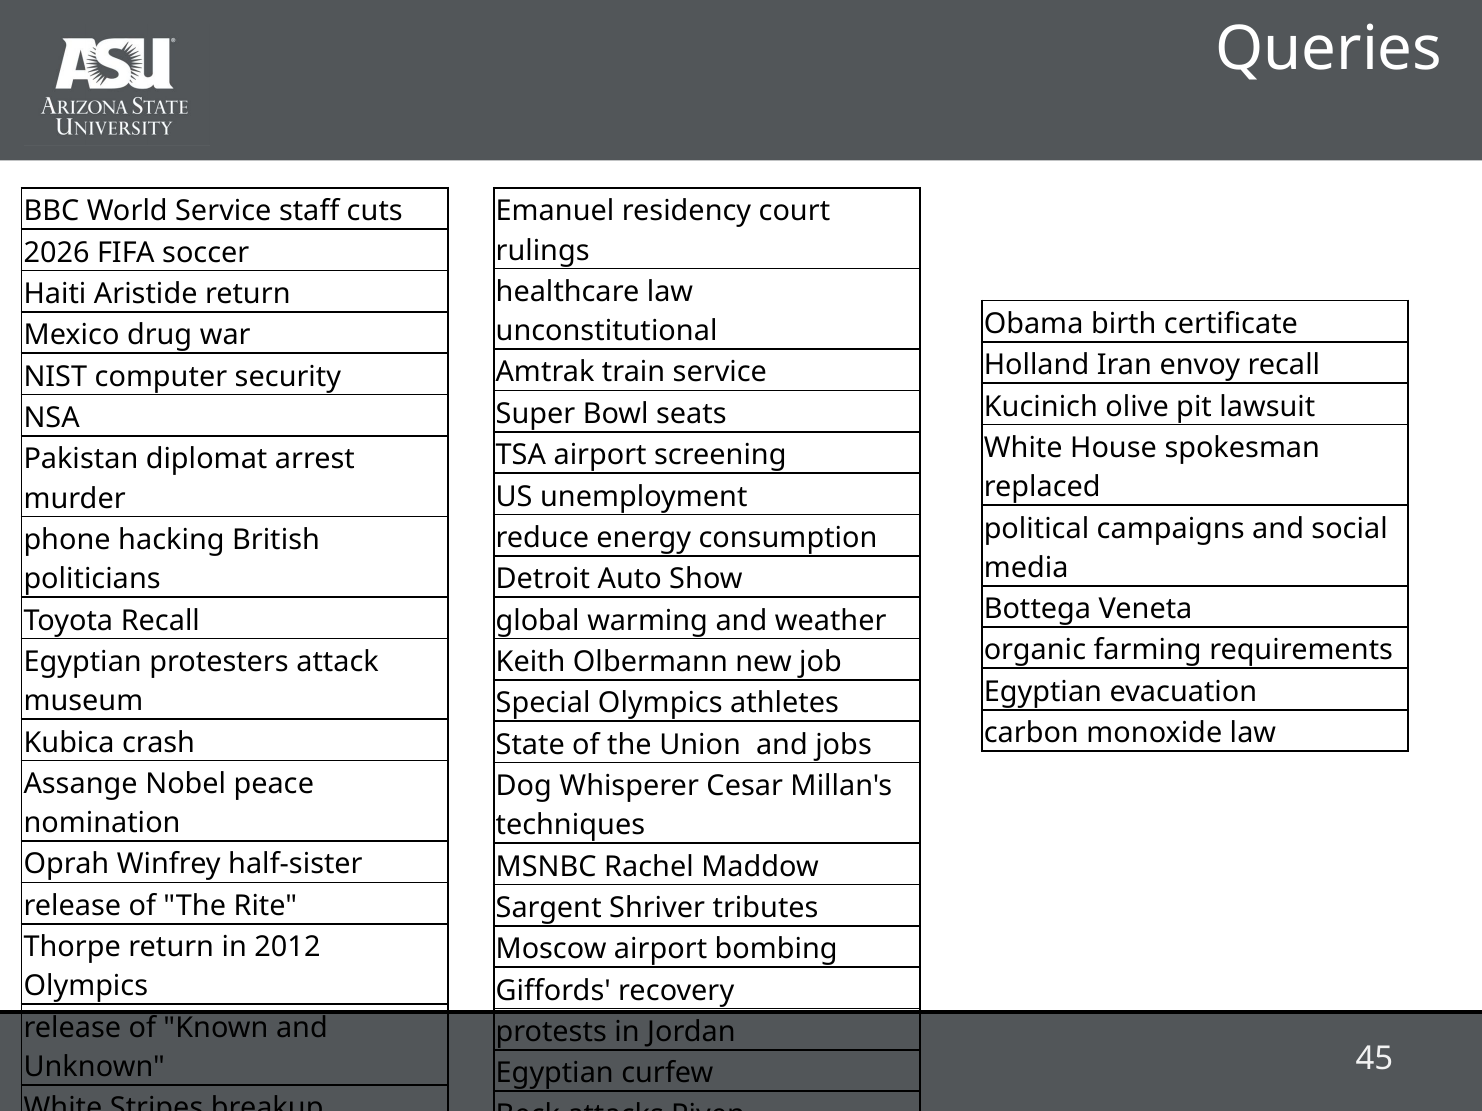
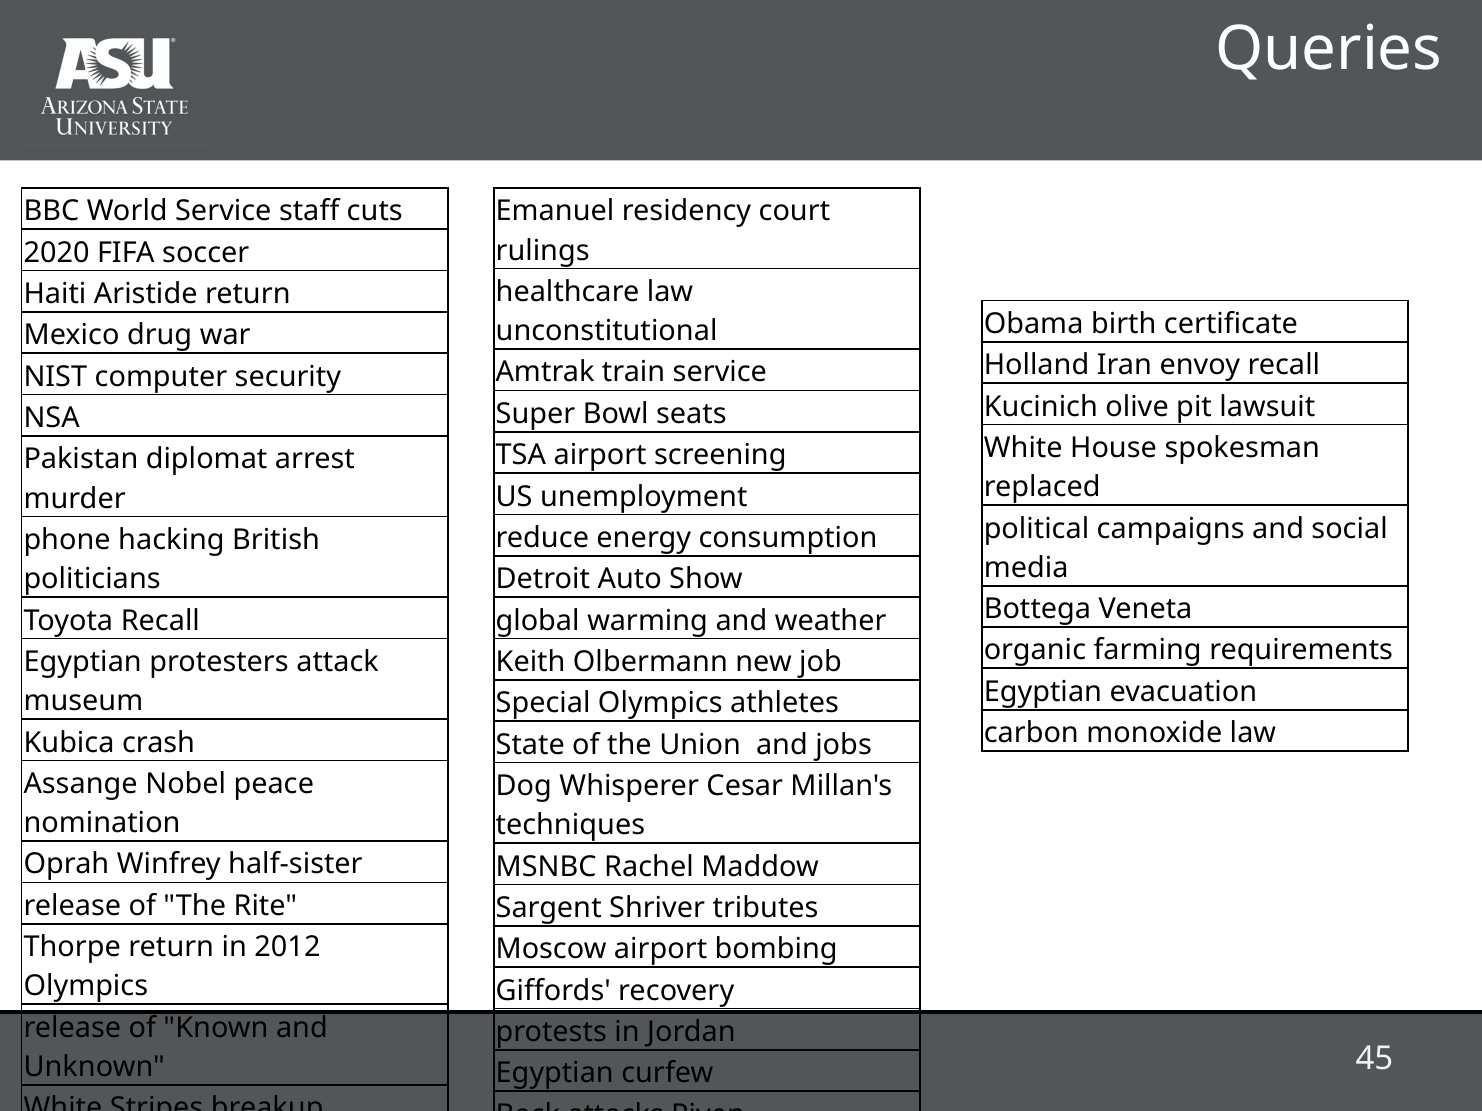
2026: 2026 -> 2020
